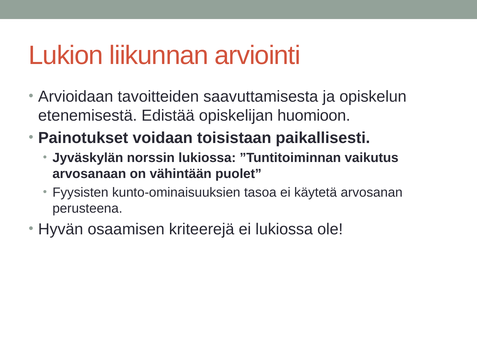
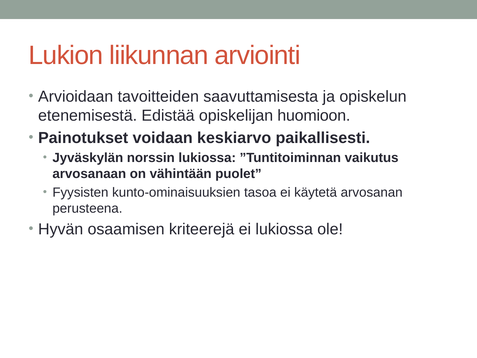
toisistaan: toisistaan -> keskiarvo
